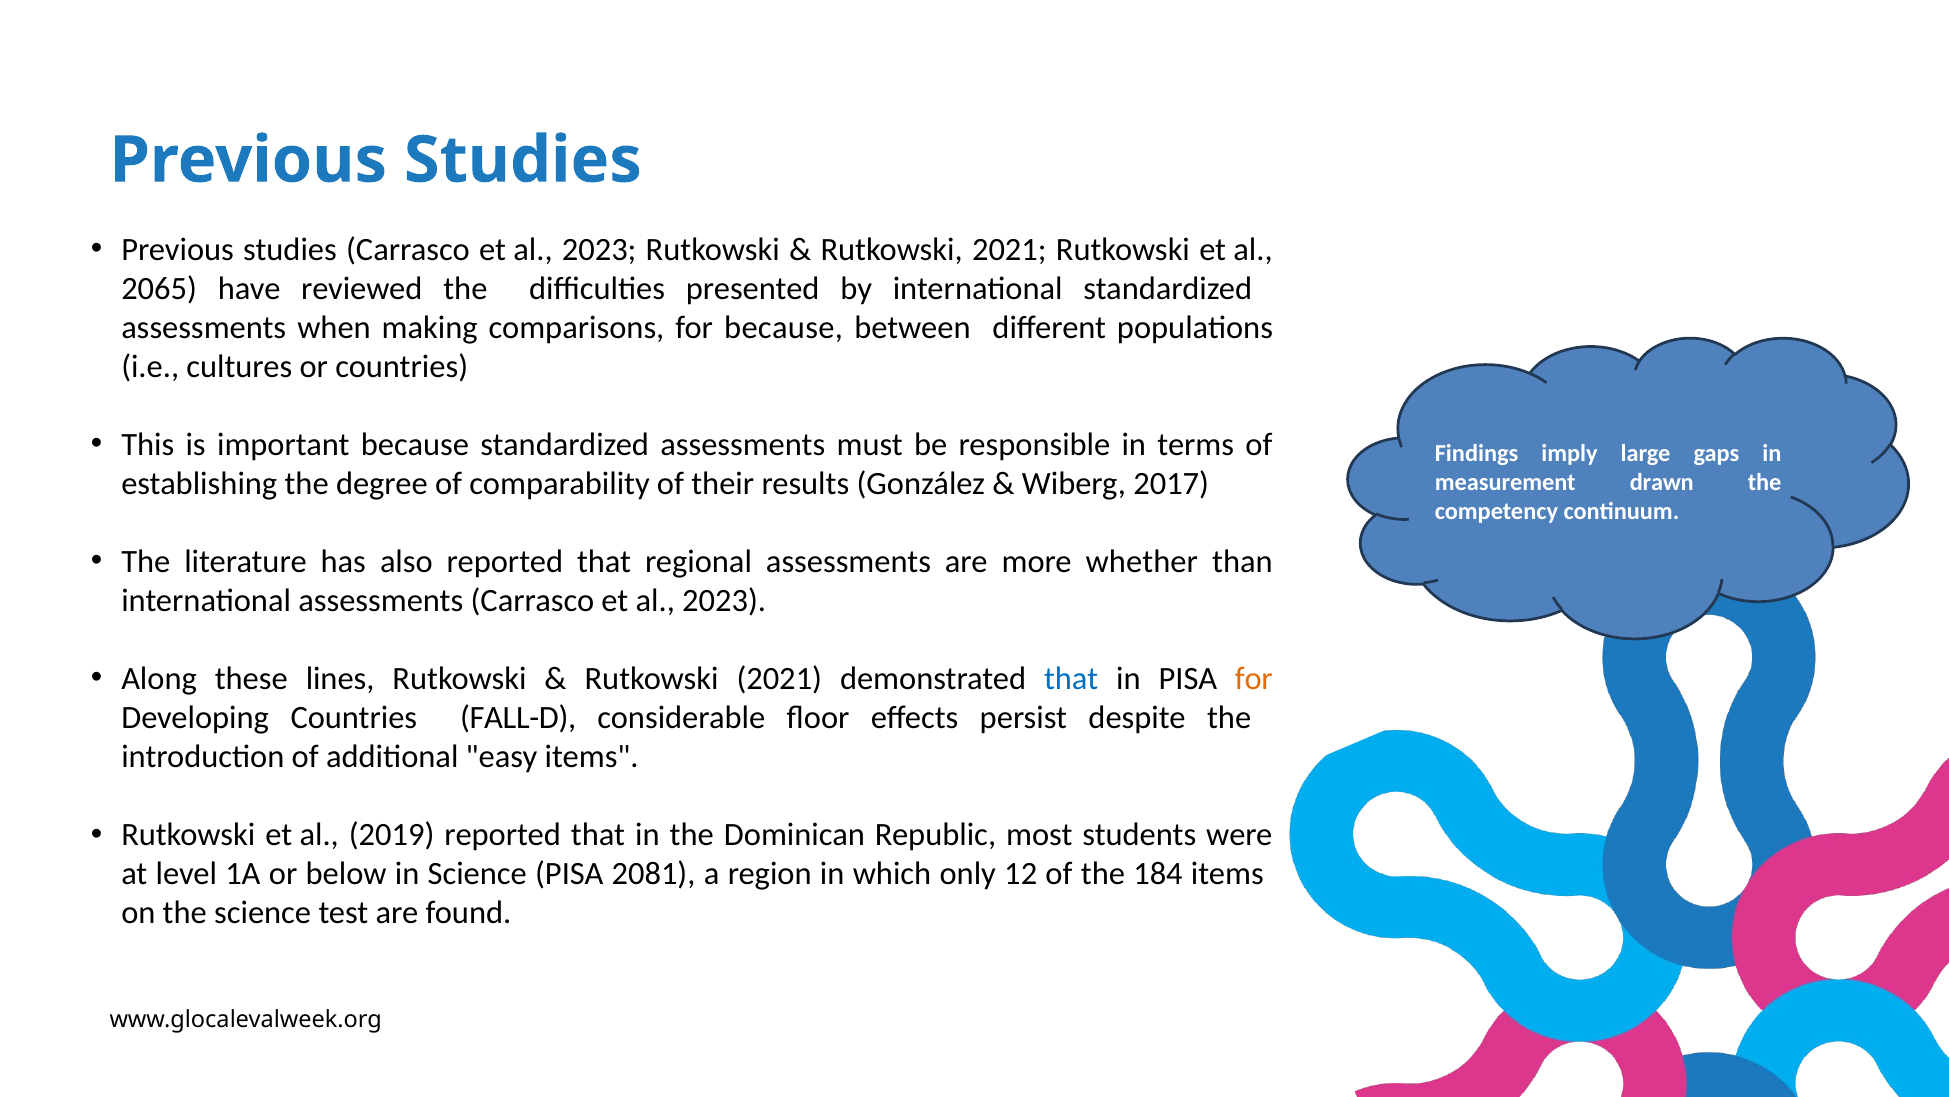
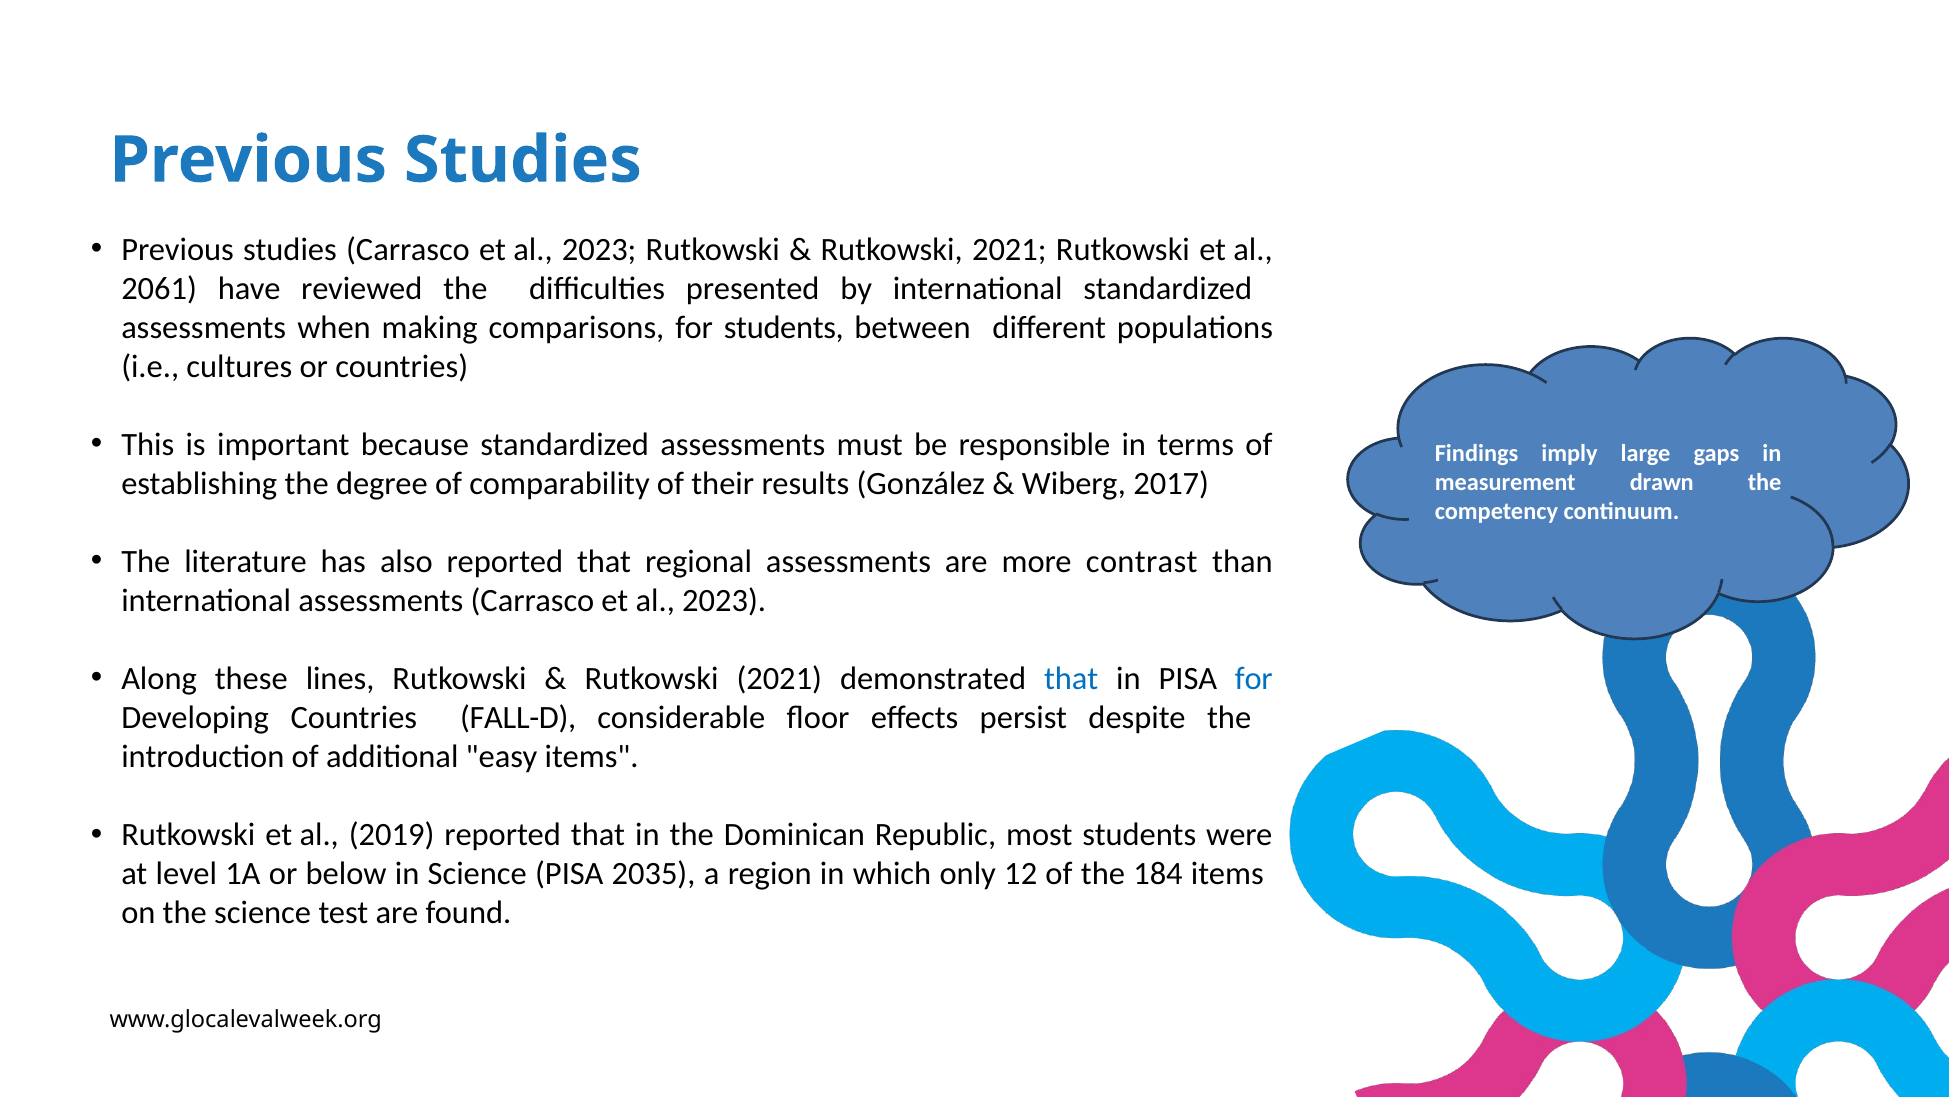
2065: 2065 -> 2061
for because: because -> students
whether: whether -> contrast
for at (1254, 679) colour: orange -> blue
2081: 2081 -> 2035
